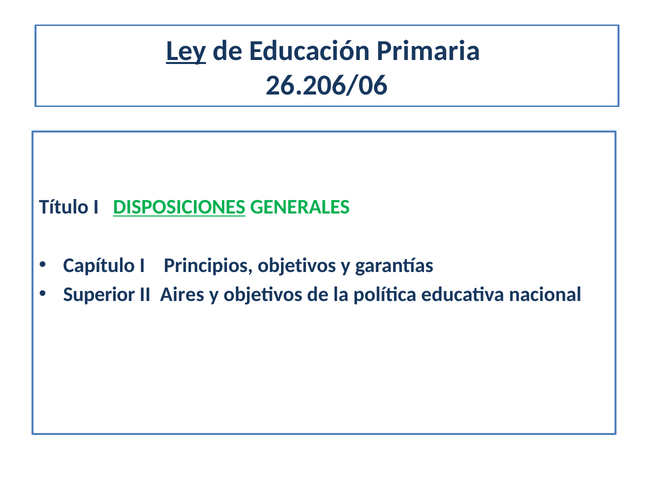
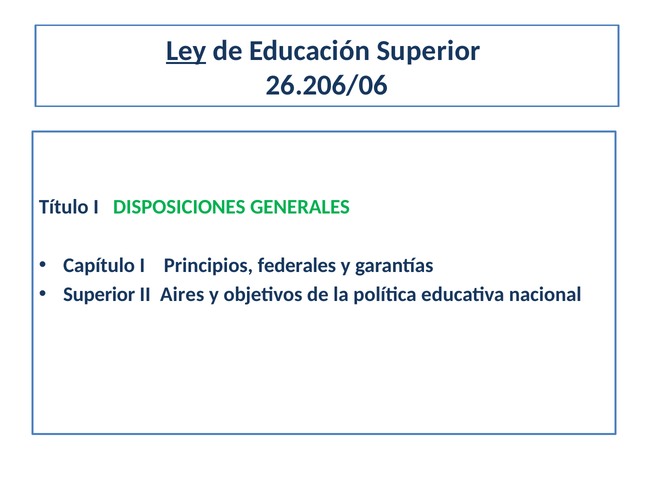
Educación Primaria: Primaria -> Superior
DISPOSICIONES underline: present -> none
Principios objetivos: objetivos -> federales
